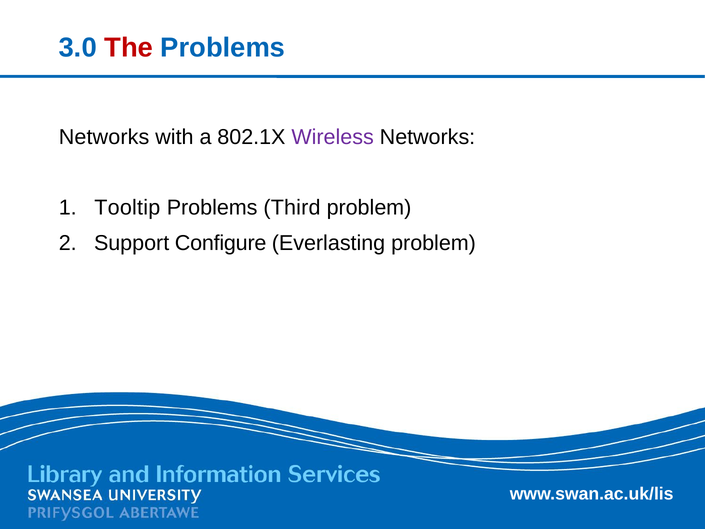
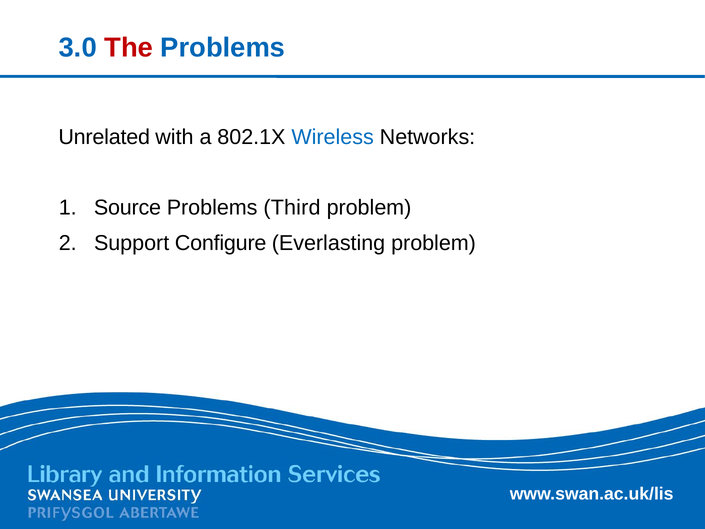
Networks at (104, 137): Networks -> Unrelated
Wireless colour: purple -> blue
Tooltip: Tooltip -> Source
